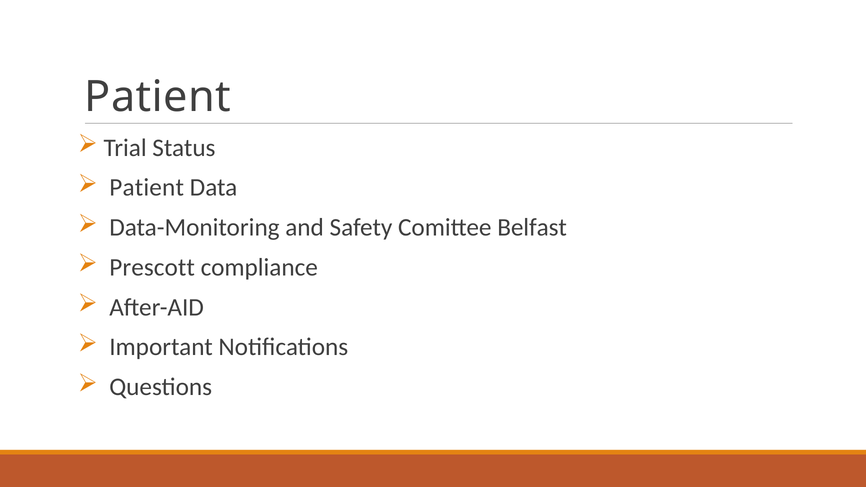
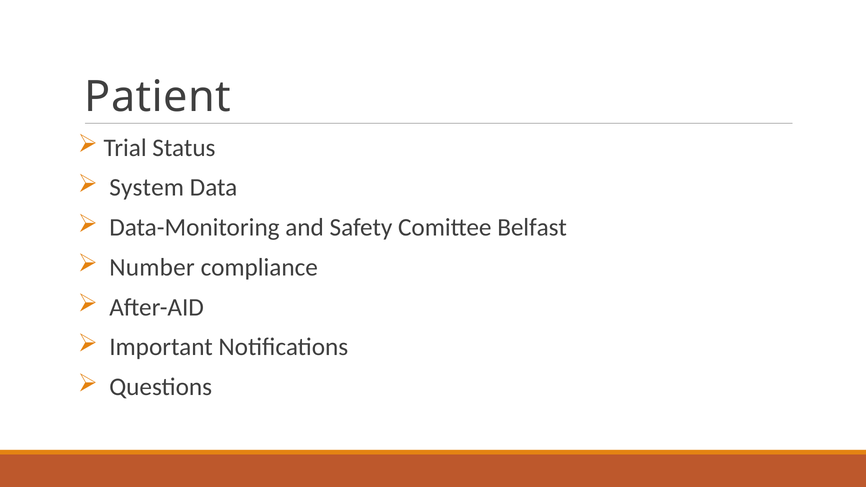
Patient at (147, 188): Patient -> System
Prescott: Prescott -> Number
